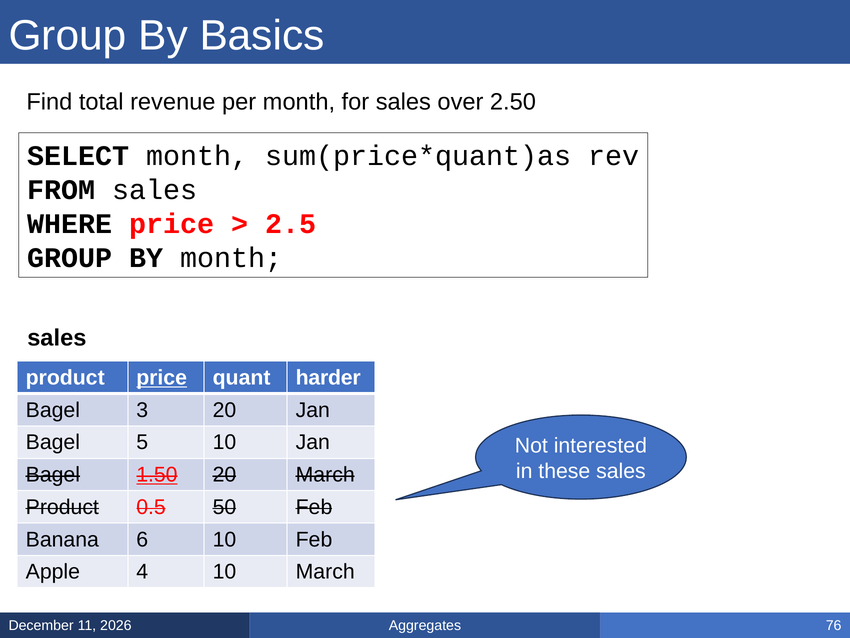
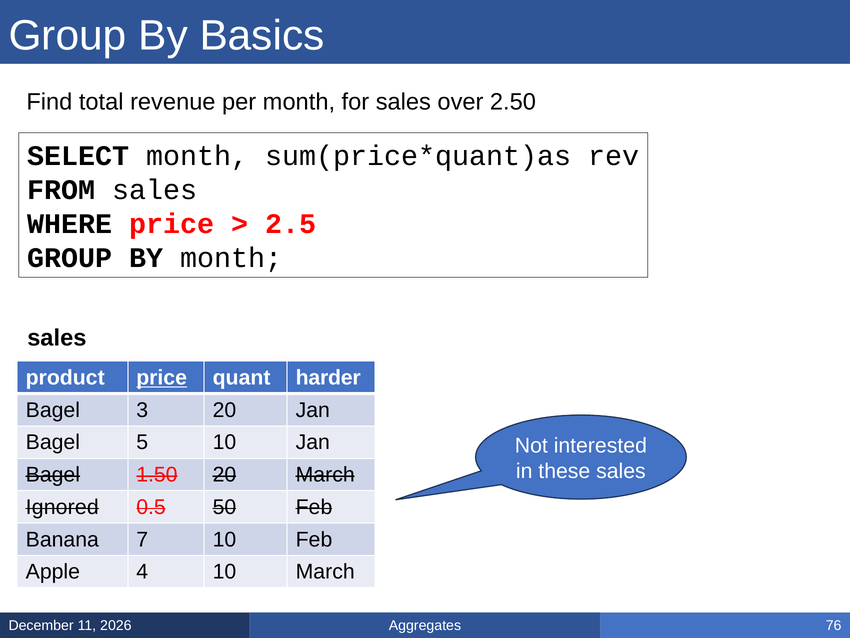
1.50 underline: present -> none
Product at (62, 507): Product -> Ignored
6: 6 -> 7
